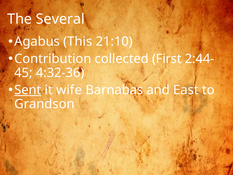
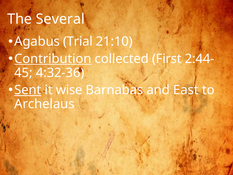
This: This -> Trial
Contribution underline: none -> present
wife: wife -> wise
Grandson: Grandson -> Archelaus
